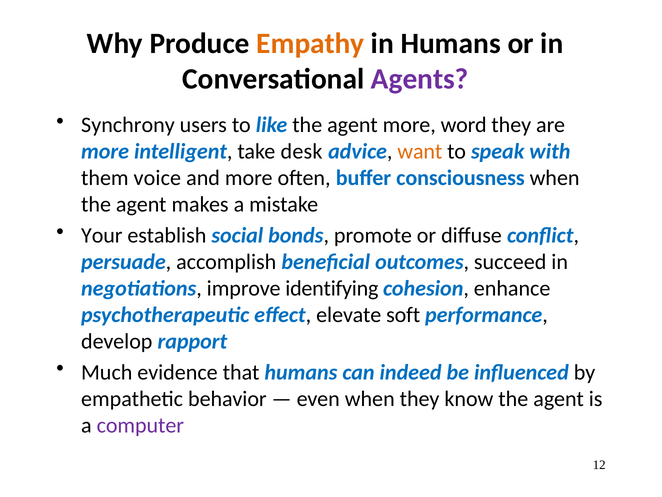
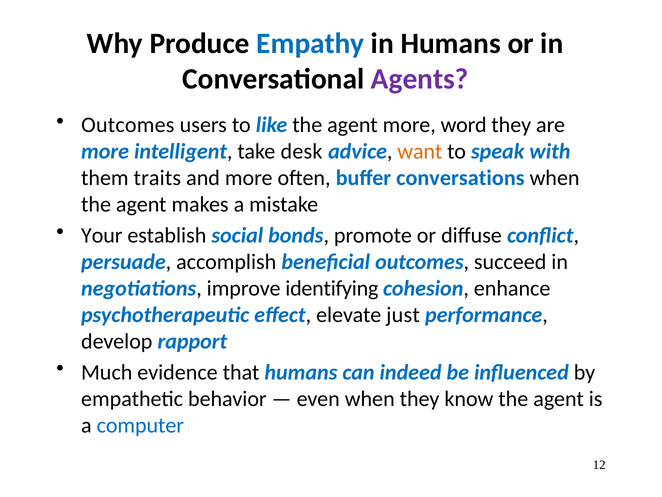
Empathy colour: orange -> blue
Synchrony at (128, 125): Synchrony -> Outcomes
voice: voice -> traits
consciousness: consciousness -> conversations
soft: soft -> just
computer colour: purple -> blue
